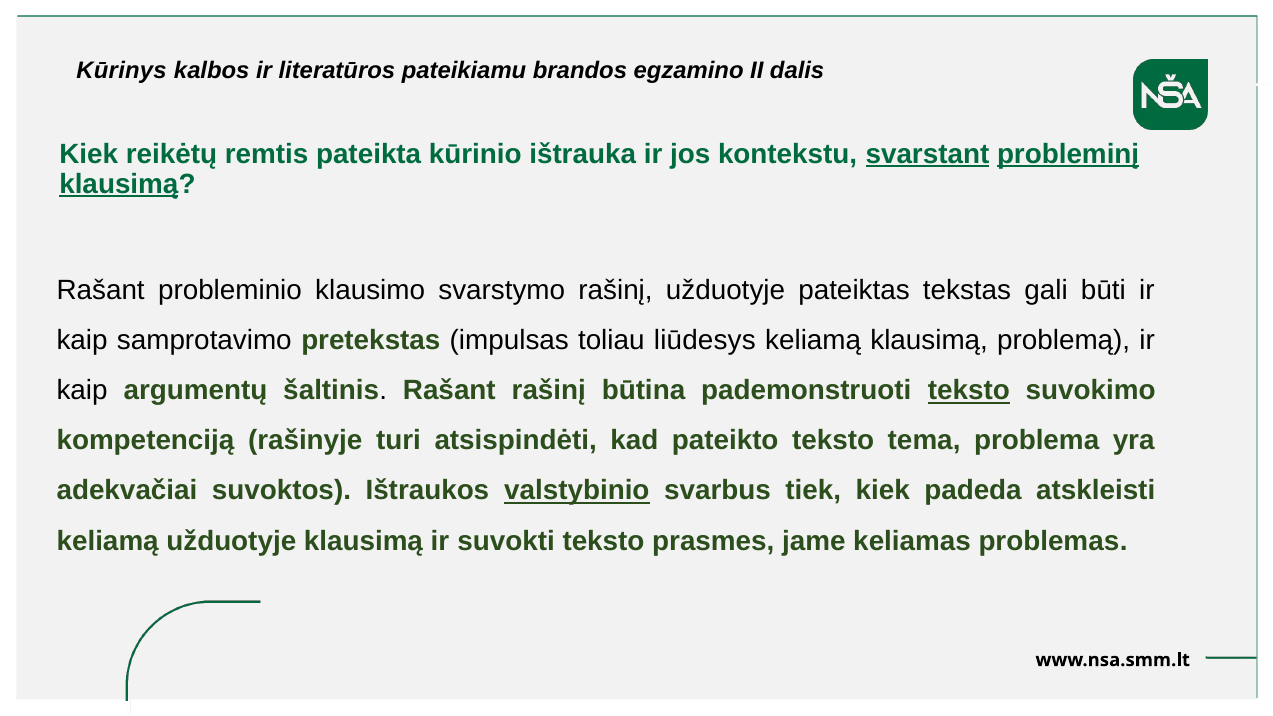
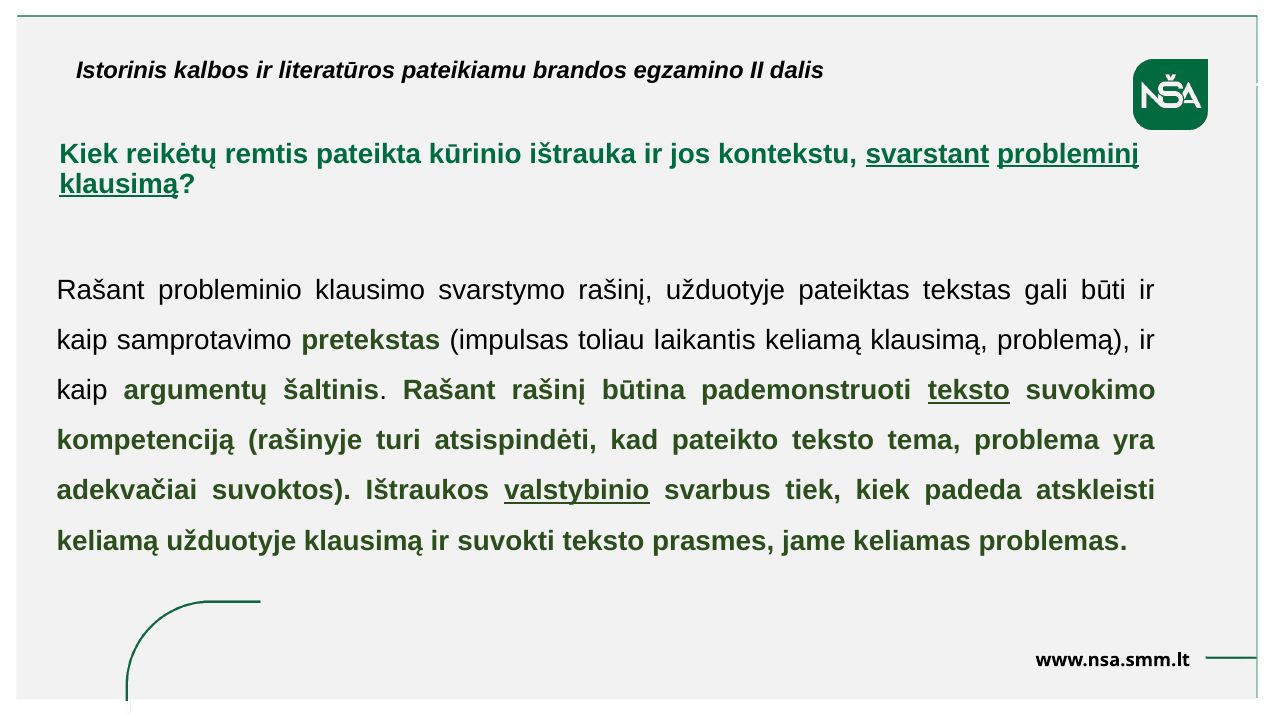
Kūrinys: Kūrinys -> Istorinis
liūdesys: liūdesys -> laikantis
